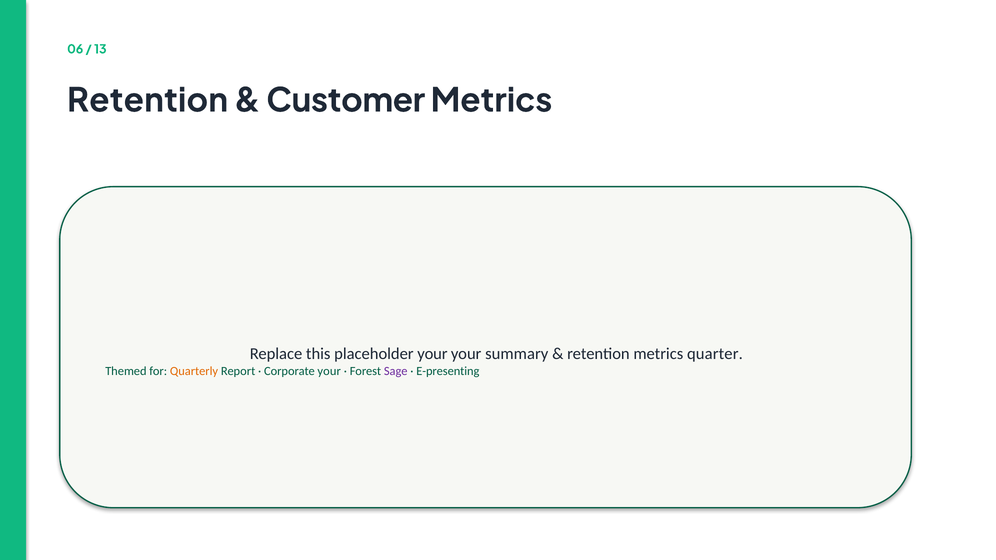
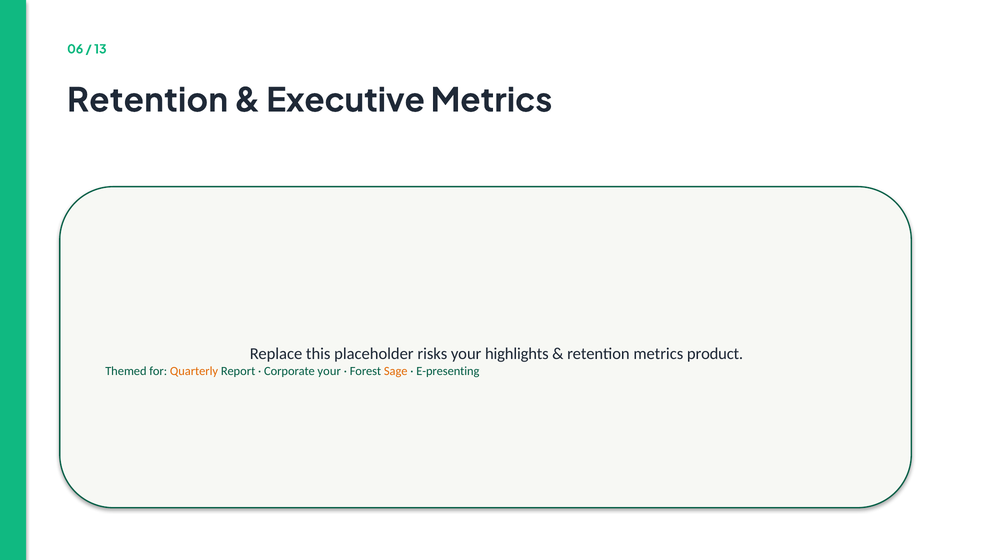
Customer: Customer -> Executive
placeholder your: your -> risks
summary: summary -> highlights
quarter: quarter -> product
Sage colour: purple -> orange
